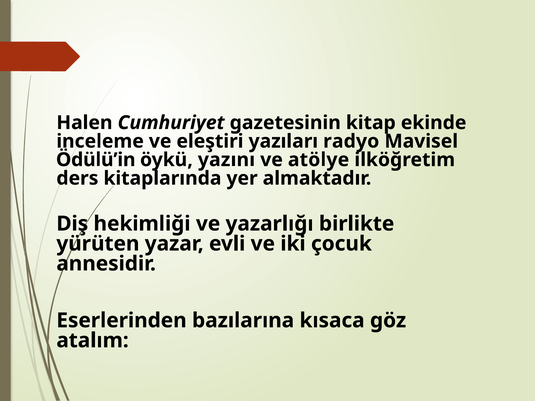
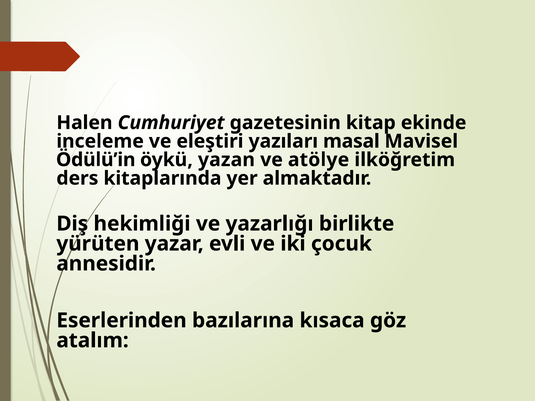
radyo: radyo -> masal
yazını: yazını -> yazan
